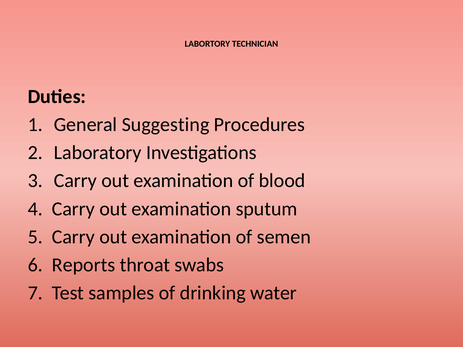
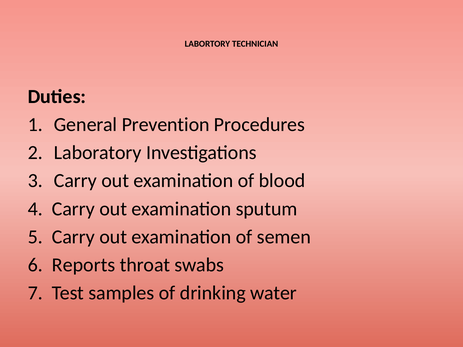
Suggesting: Suggesting -> Prevention
